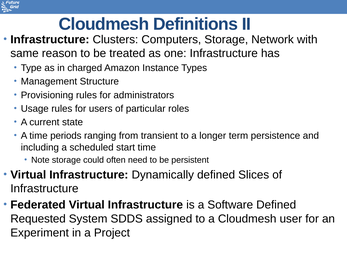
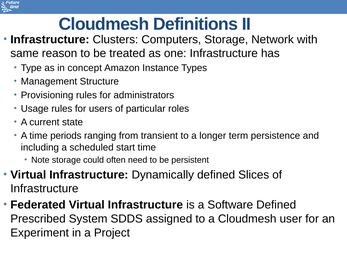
charged: charged -> concept
Requested: Requested -> Prescribed
